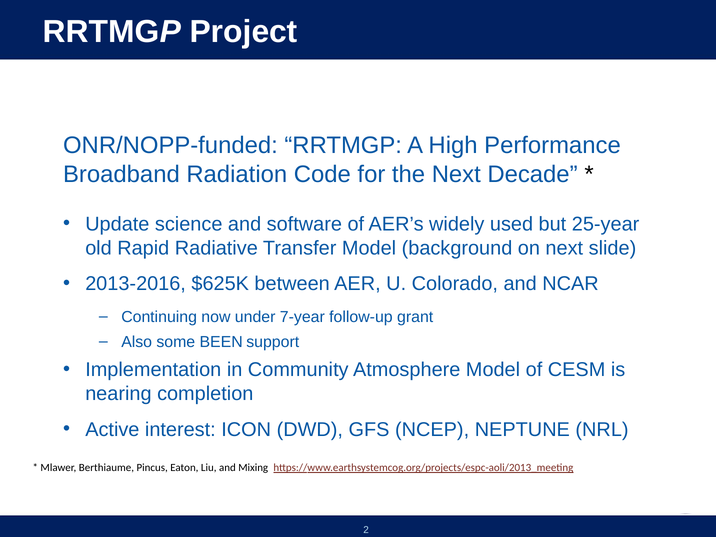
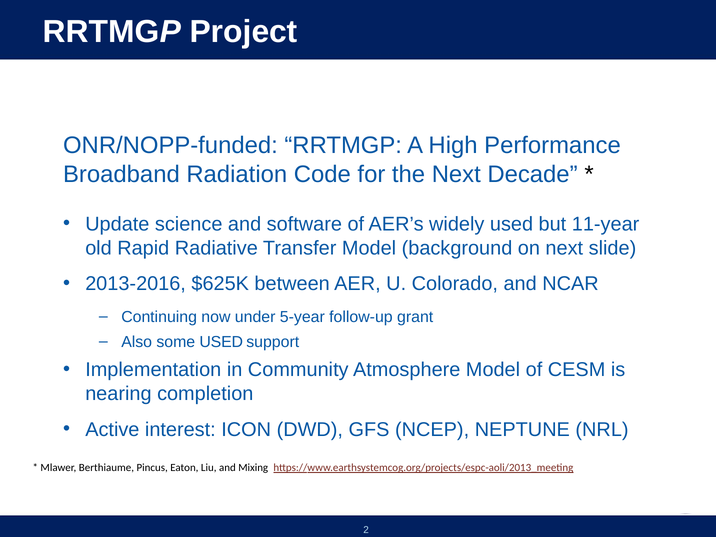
25-year: 25-year -> 11-year
7-year: 7-year -> 5-year
some BEEN: BEEN -> USED
